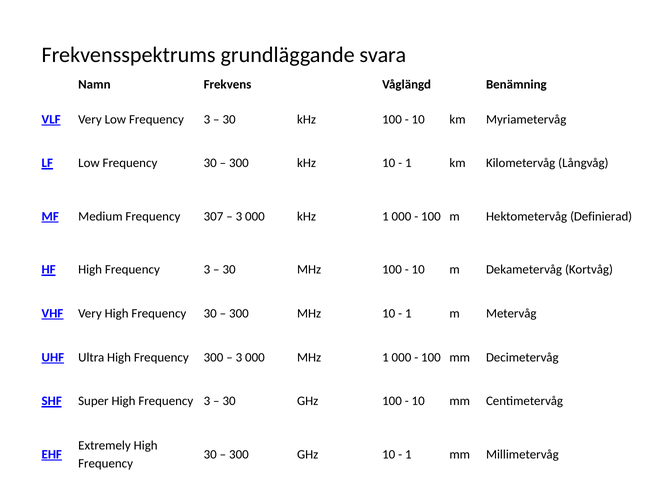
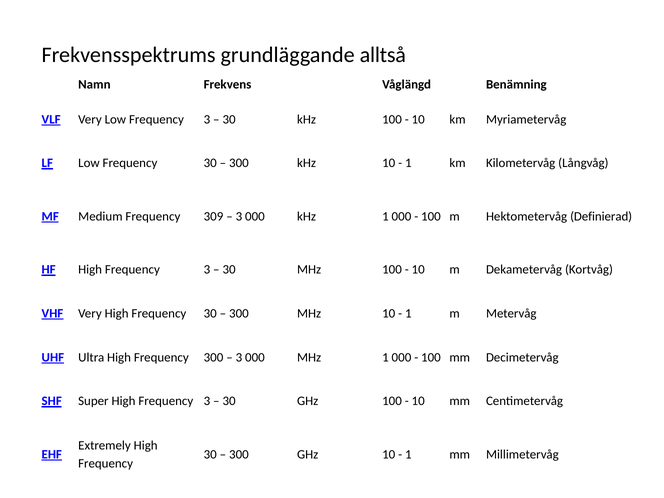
svara: svara -> alltså
307: 307 -> 309
